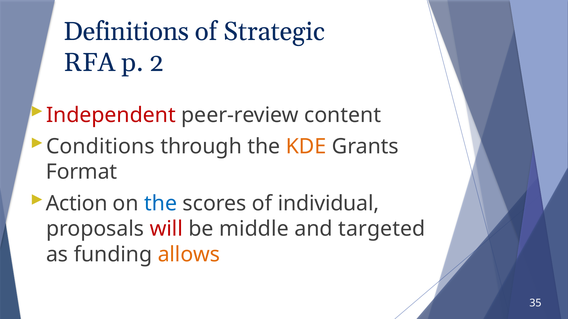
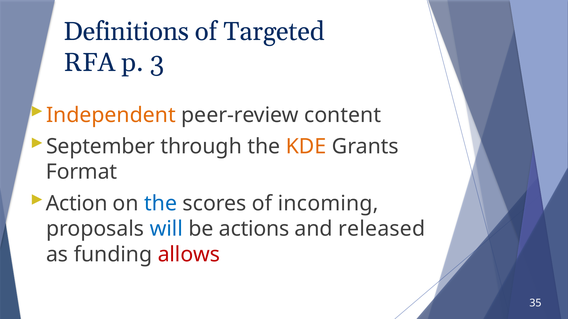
Strategic: Strategic -> Targeted
2: 2 -> 3
Independent colour: red -> orange
Conditions: Conditions -> September
individual: individual -> incoming
will colour: red -> blue
middle: middle -> actions
targeted: targeted -> released
allows colour: orange -> red
